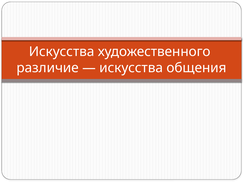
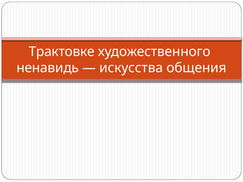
Искусства at (62, 52): Искусства -> Трактовке
различие: различие -> ненавидь
